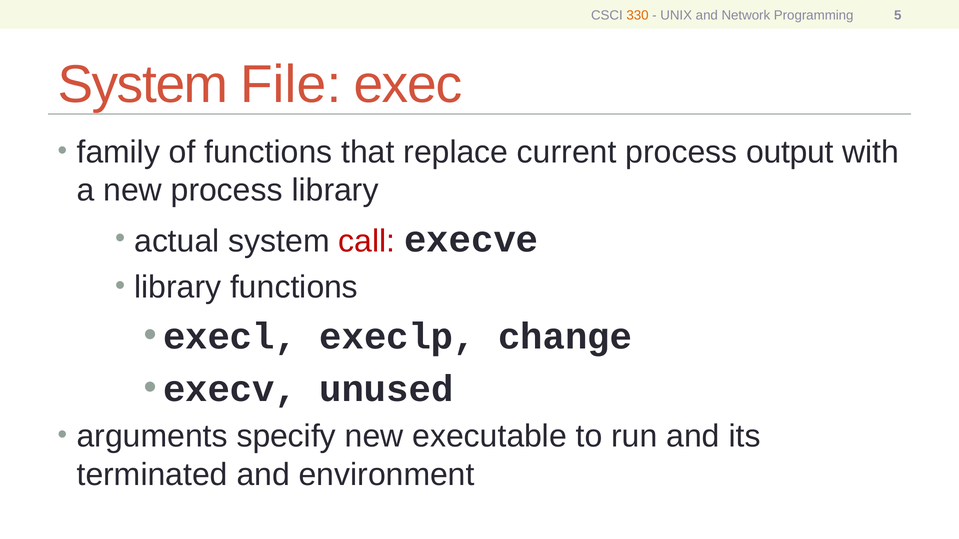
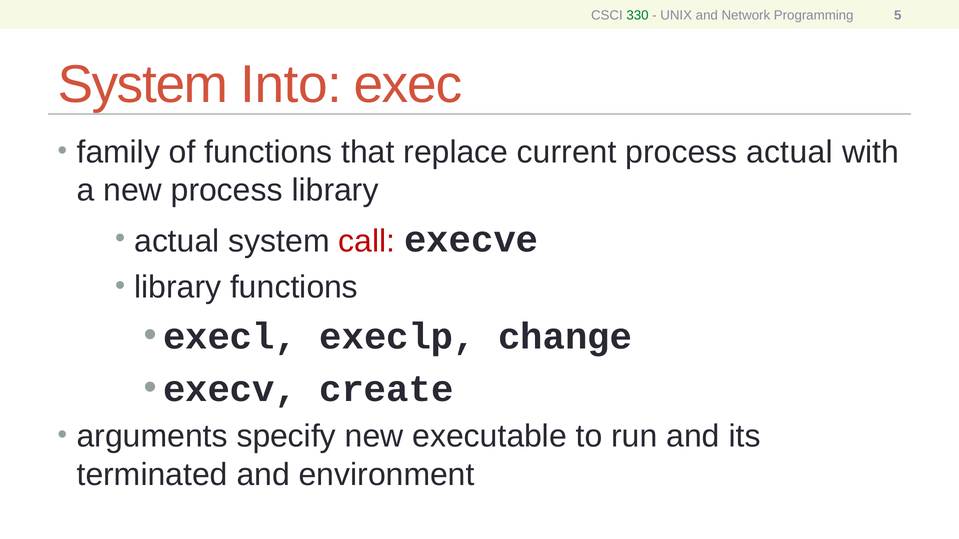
330 colour: orange -> green
File: File -> Into
process output: output -> actual
unused: unused -> create
